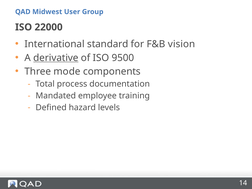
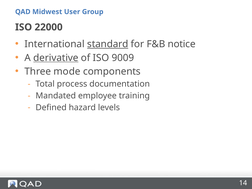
standard underline: none -> present
vision: vision -> notice
9500: 9500 -> 9009
